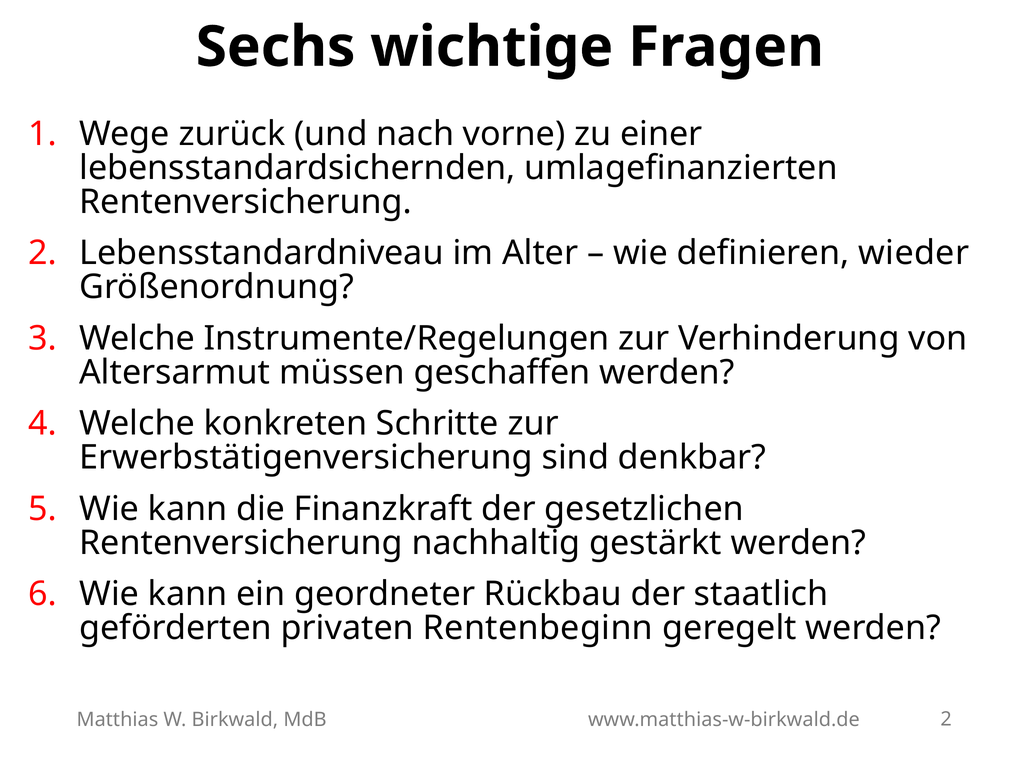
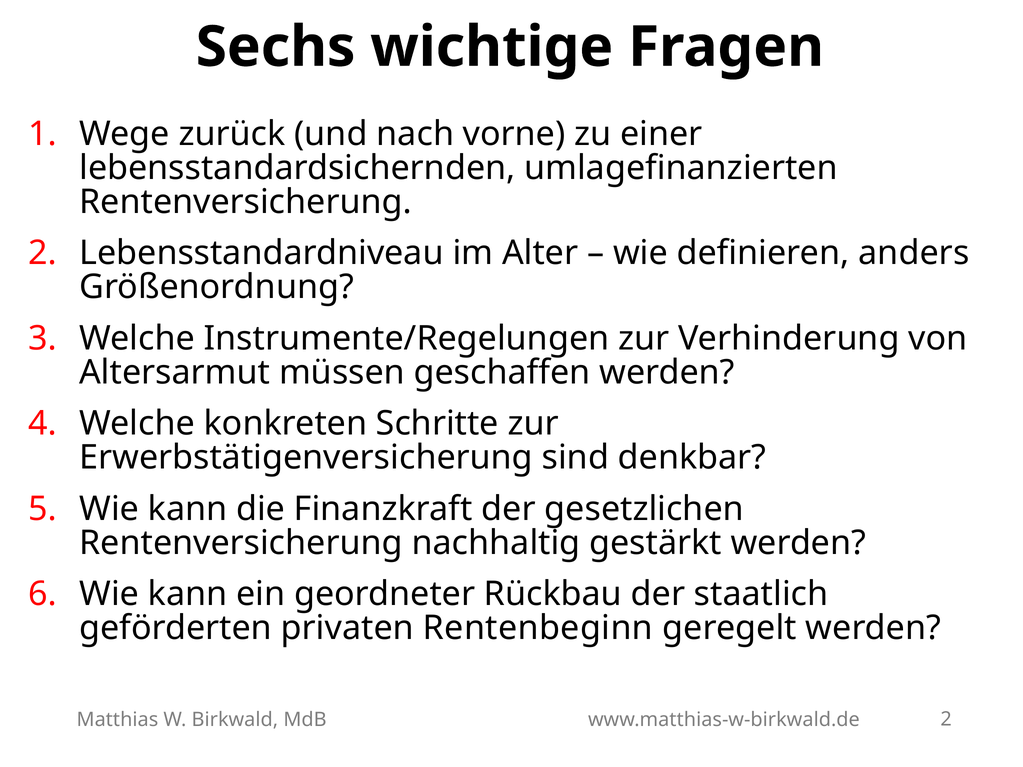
wieder: wieder -> anders
